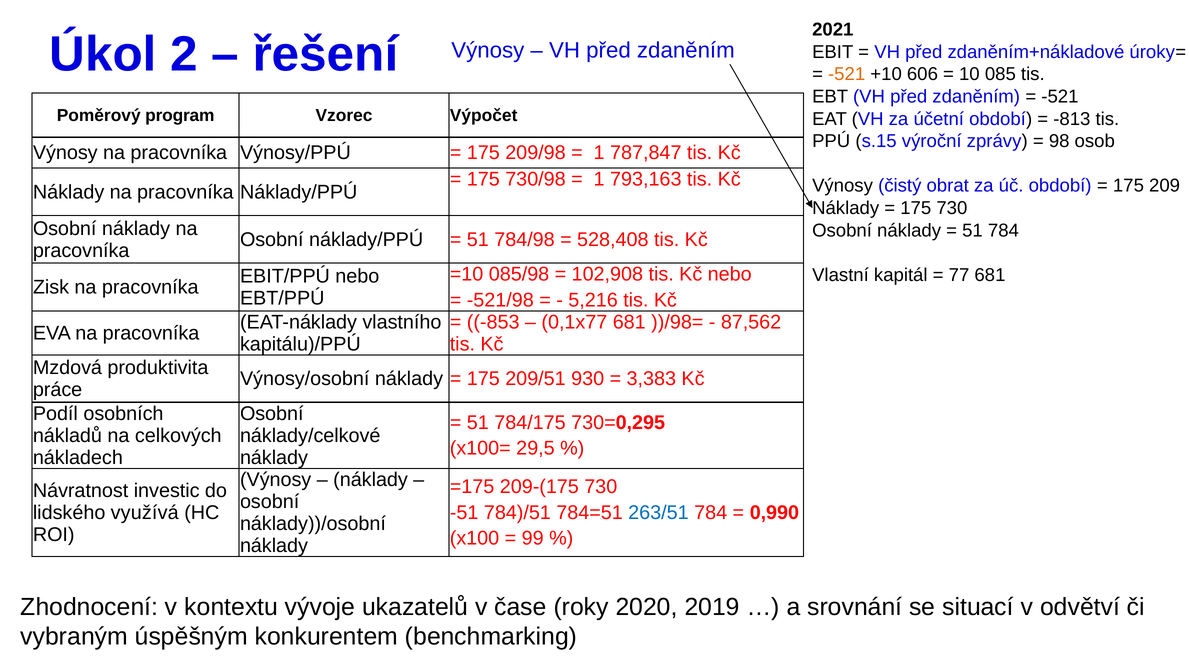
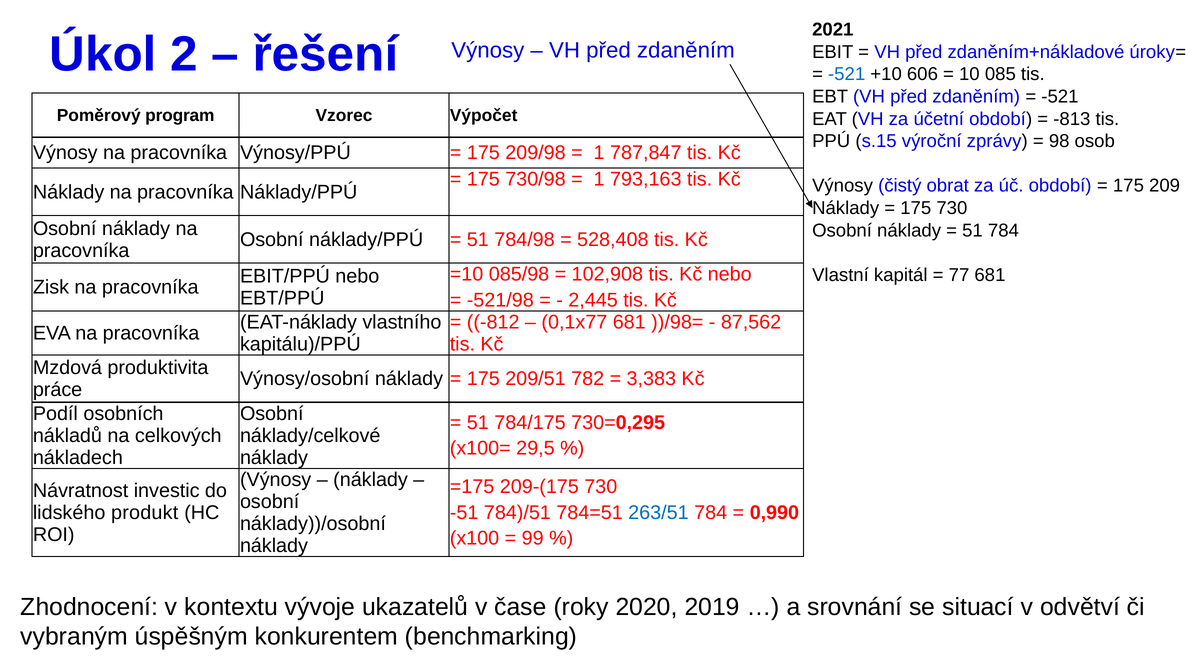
-521 at (847, 74) colour: orange -> blue
5,216: 5,216 -> 2,445
-853: -853 -> -812
930: 930 -> 782
využívá: využívá -> produkt
